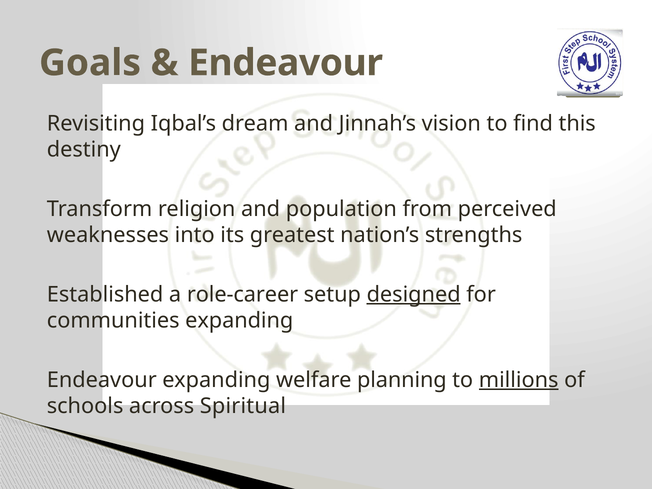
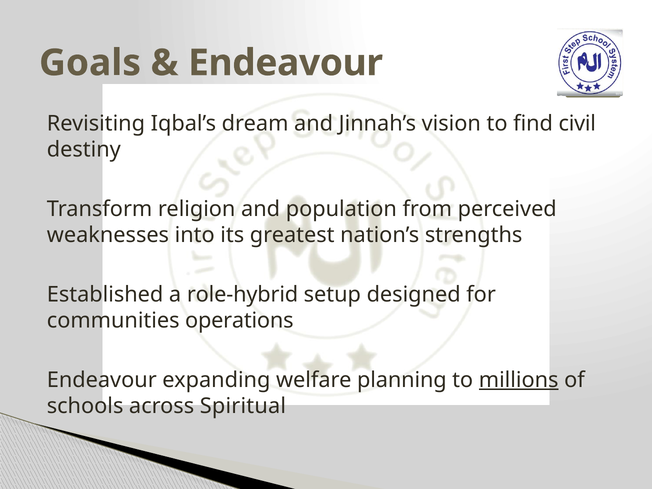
this: this -> civil
role‑career: role‑career -> role‑hybrid
designed underline: present -> none
communities expanding: expanding -> operations
